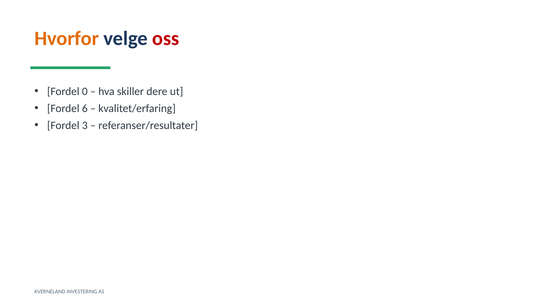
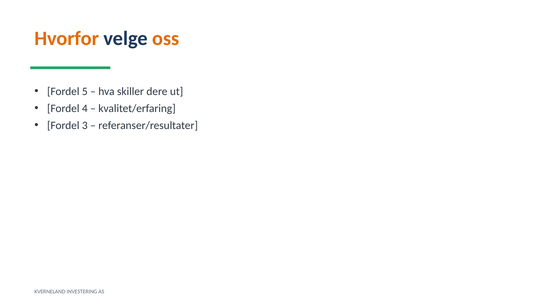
oss colour: red -> orange
0: 0 -> 5
6: 6 -> 4
